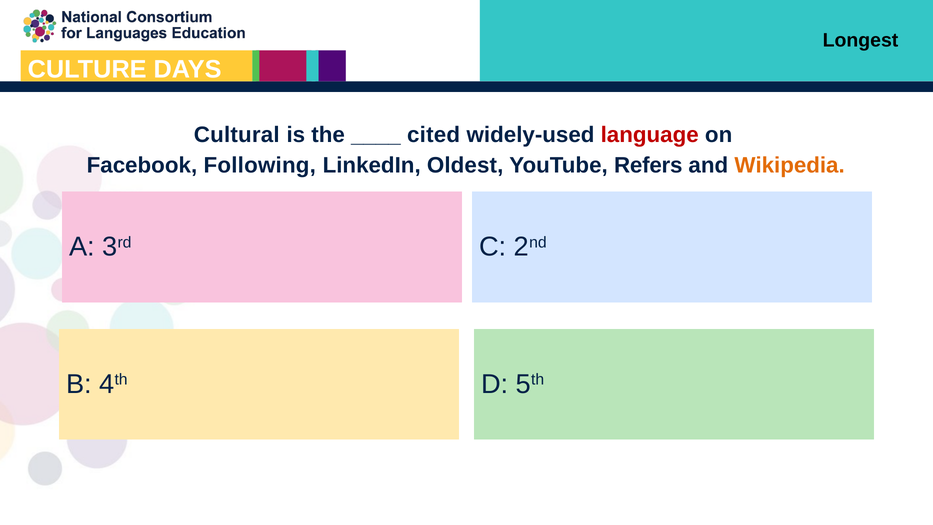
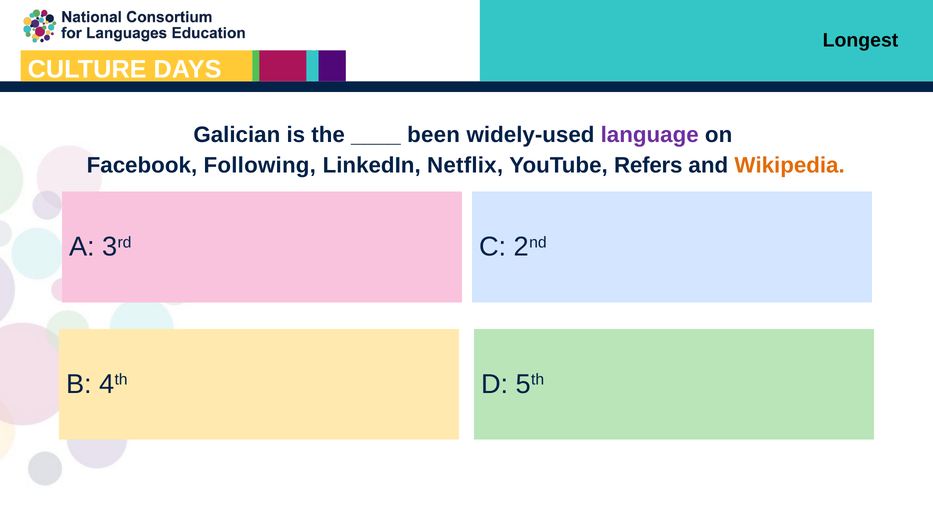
Cultural: Cultural -> Galician
cited: cited -> been
language colour: red -> purple
Oldest: Oldest -> Netflix
